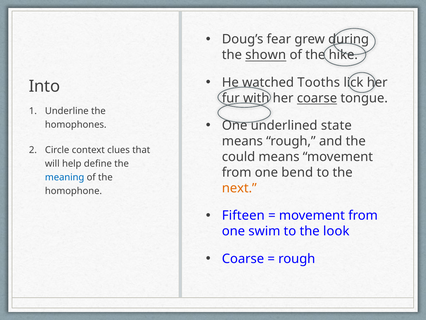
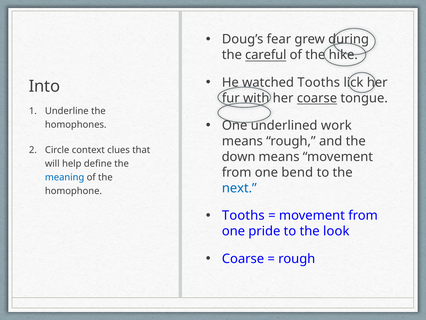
shown: shown -> careful
state: state -> work
could: could -> down
next colour: orange -> blue
Fifteen at (243, 215): Fifteen -> Tooths
swim: swim -> pride
